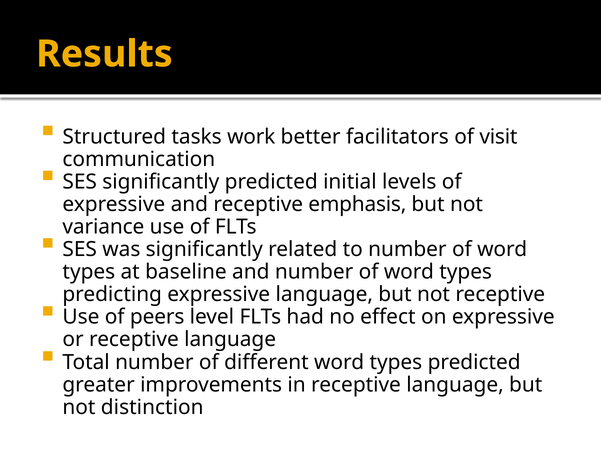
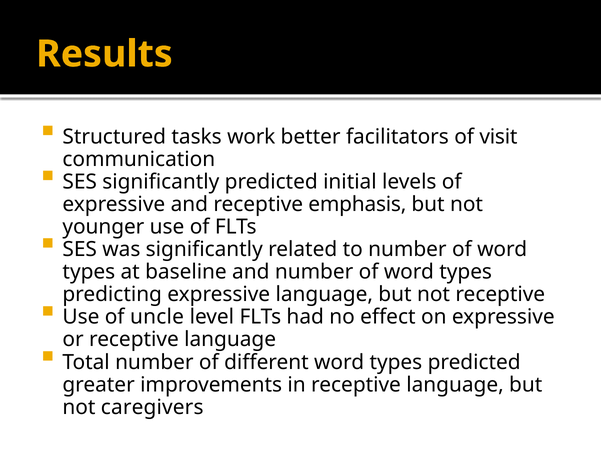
variance: variance -> younger
peers: peers -> uncle
distinction: distinction -> caregivers
